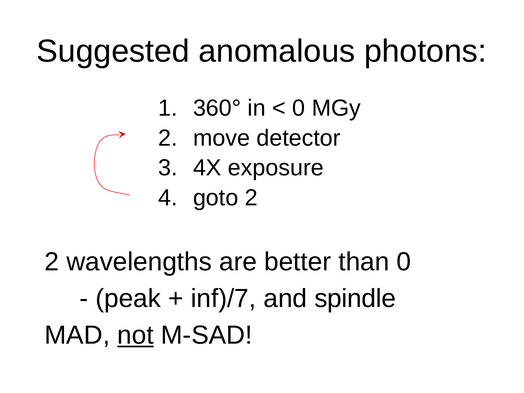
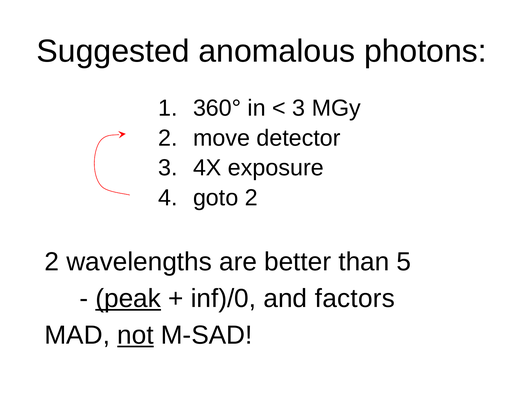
0 at (299, 108): 0 -> 3
than 0: 0 -> 5
peak underline: none -> present
inf)/7: inf)/7 -> inf)/0
spindle: spindle -> factors
